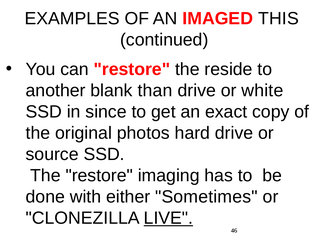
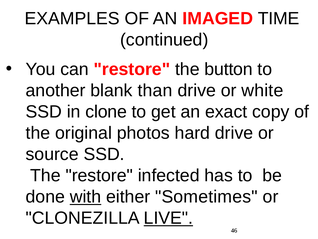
THIS: THIS -> TIME
reside: reside -> button
since: since -> clone
imaging: imaging -> infected
with underline: none -> present
